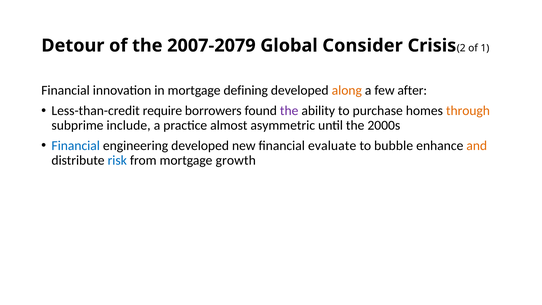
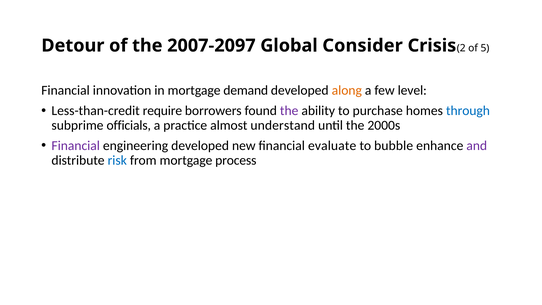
2007-2079: 2007-2079 -> 2007-2097
1: 1 -> 5
defining: defining -> demand
after: after -> level
through colour: orange -> blue
include: include -> officials
asymmetric: asymmetric -> understand
Financial at (76, 146) colour: blue -> purple
and colour: orange -> purple
growth: growth -> process
